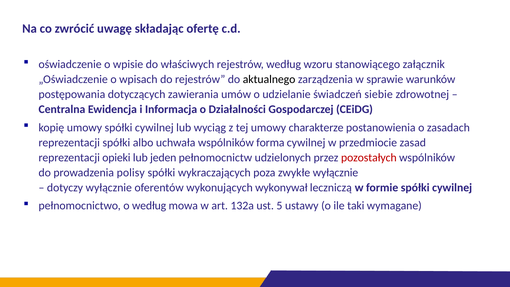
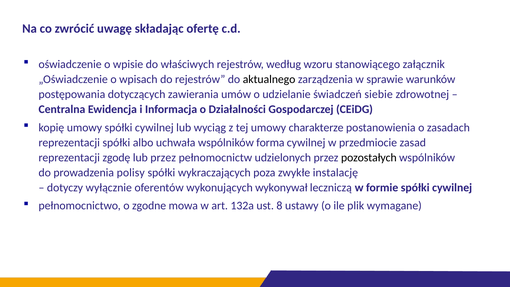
opieki: opieki -> zgodę
lub jeden: jeden -> przez
pozostałych colour: red -> black
zwykłe wyłącznie: wyłącznie -> instalację
o według: według -> zgodne
5: 5 -> 8
taki: taki -> plik
